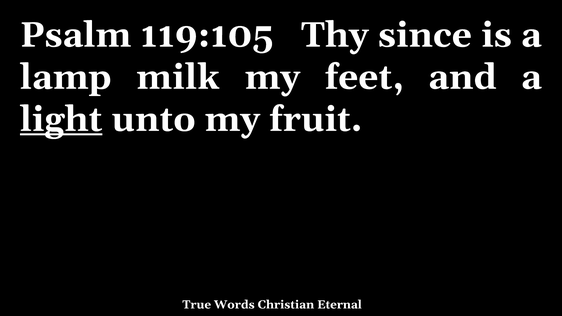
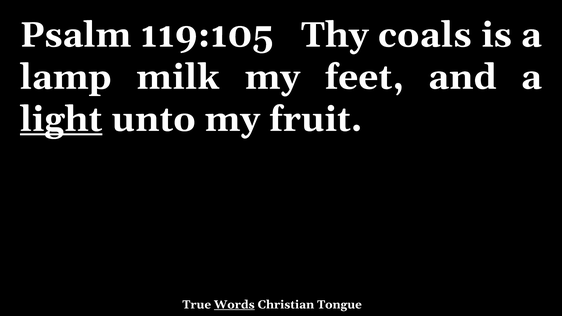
since: since -> coals
Words underline: none -> present
Eternal: Eternal -> Tongue
